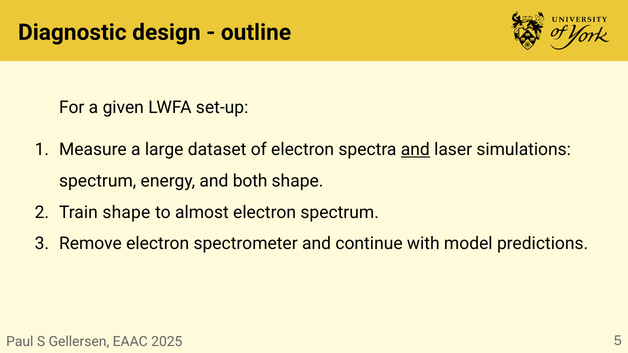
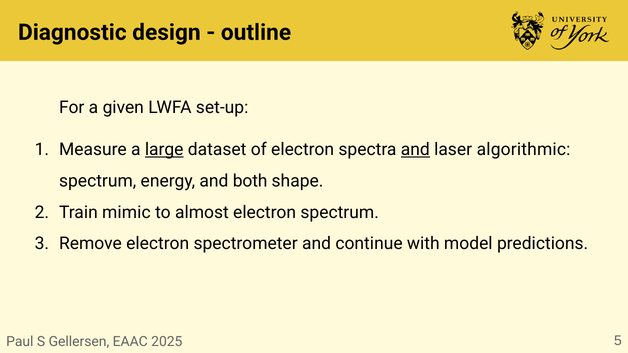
large underline: none -> present
simulations: simulations -> algorithmic
Train shape: shape -> mimic
